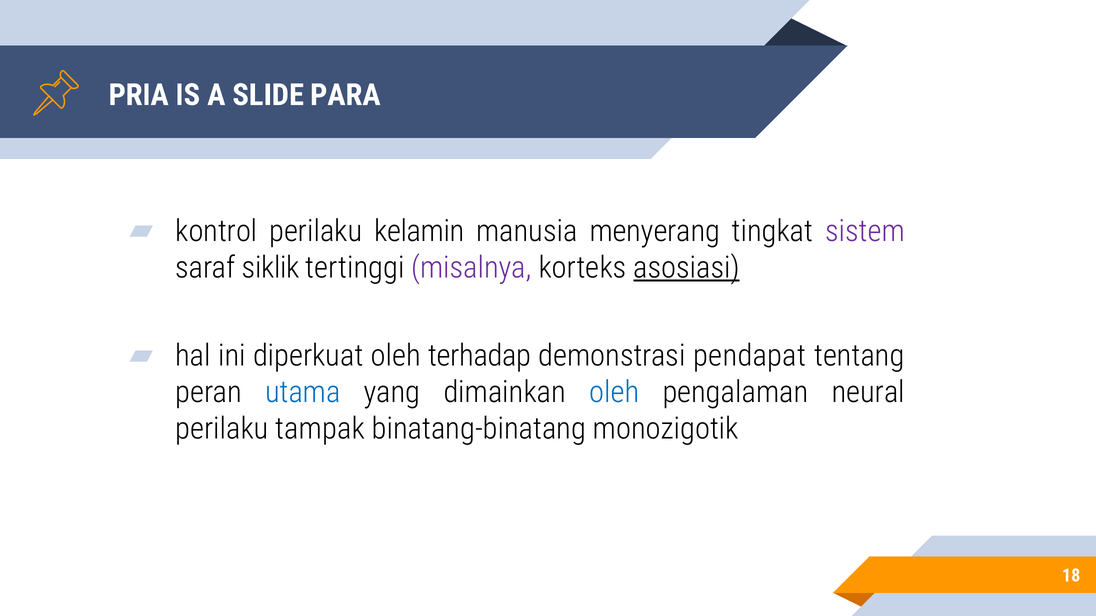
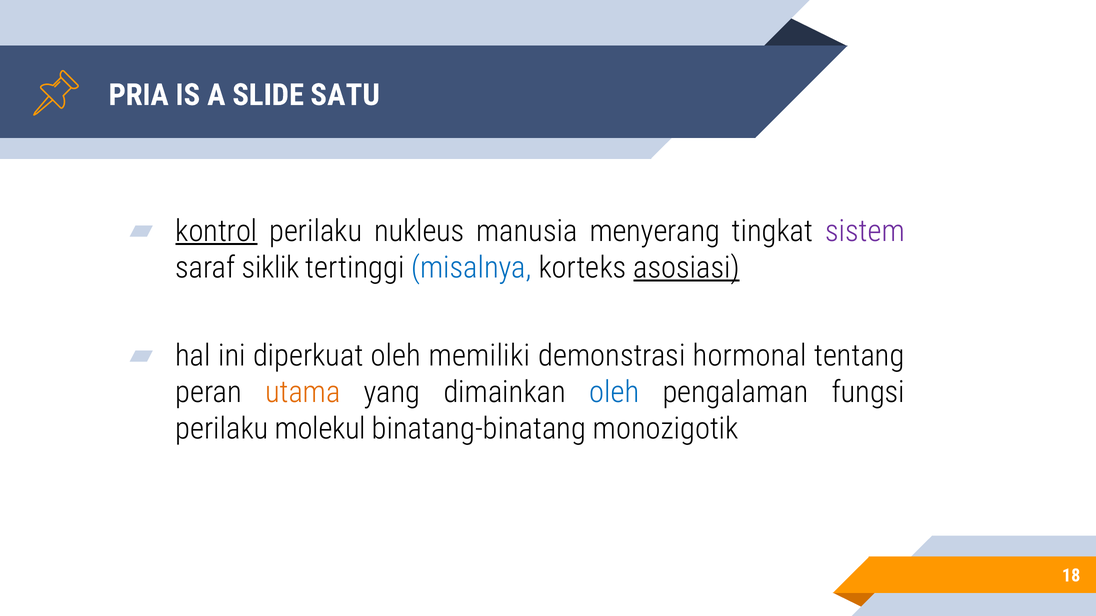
PARA: PARA -> SATU
kontrol underline: none -> present
kelamin: kelamin -> nukleus
misalnya colour: purple -> blue
terhadap: terhadap -> memiliki
pendapat: pendapat -> hormonal
utama colour: blue -> orange
neural: neural -> fungsi
tampak: tampak -> molekul
